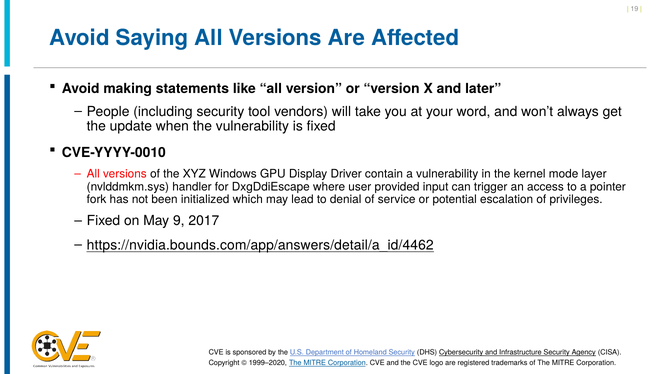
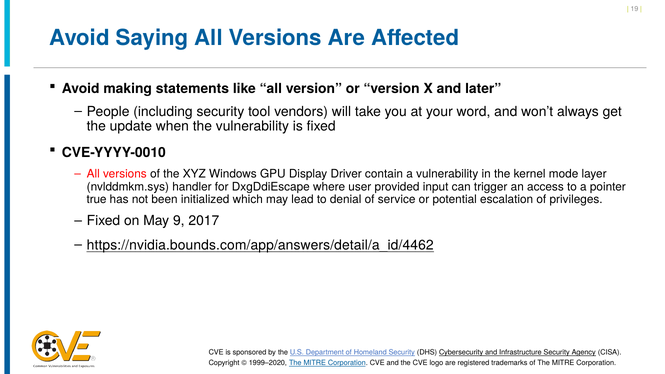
fork: fork -> true
